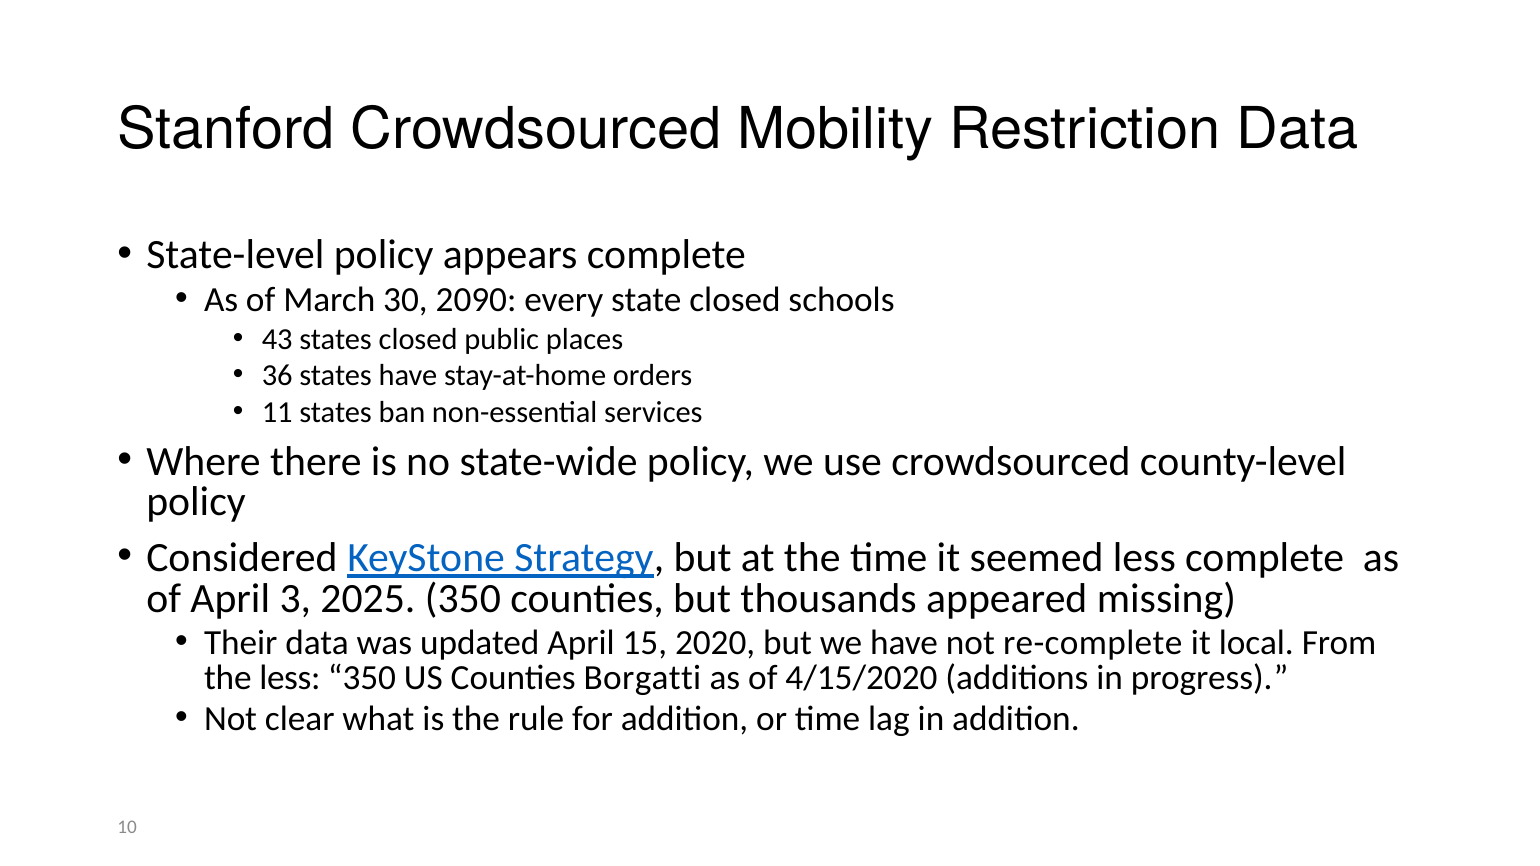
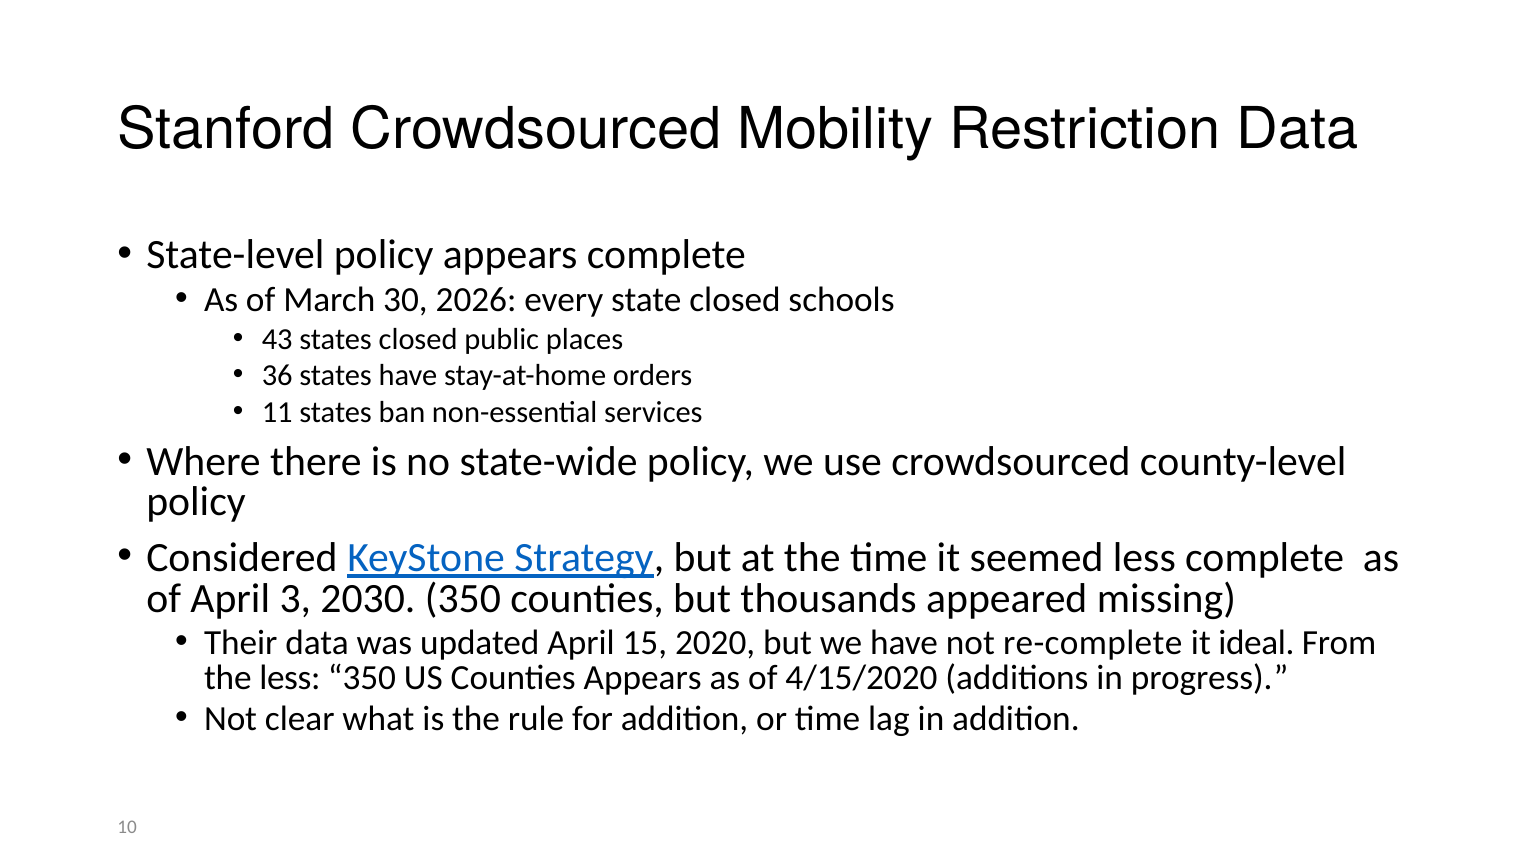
2090: 2090 -> 2026
2025: 2025 -> 2030
local: local -> ideal
Counties Borgatti: Borgatti -> Appears
